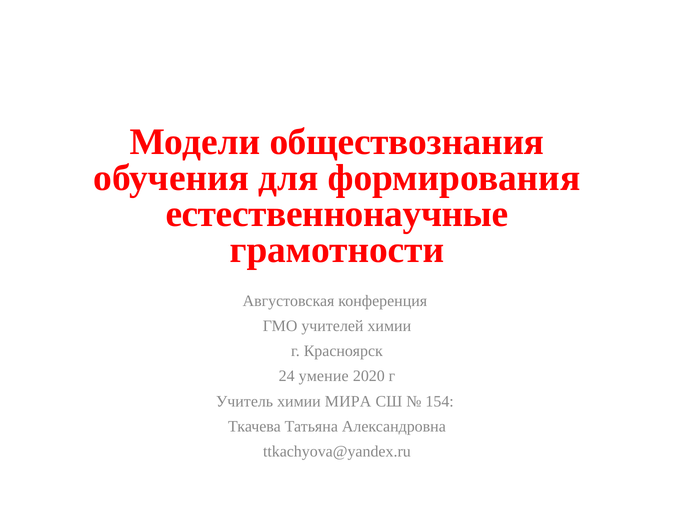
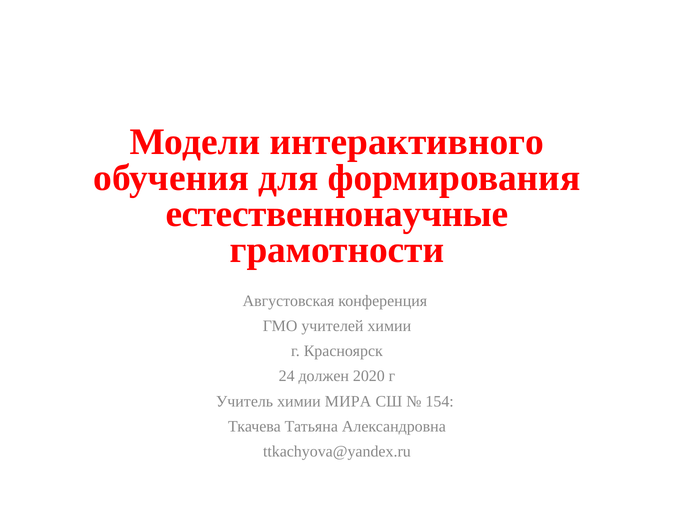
обществознания: обществознания -> интерактивного
умение: умение -> должен
